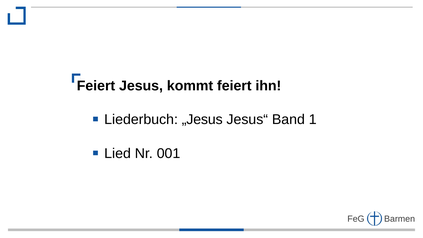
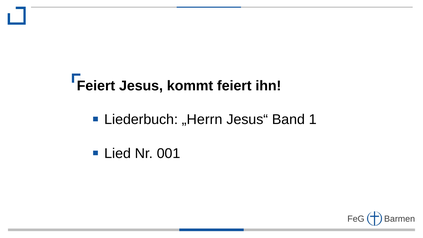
„Jesus: „Jesus -> „Herrn
